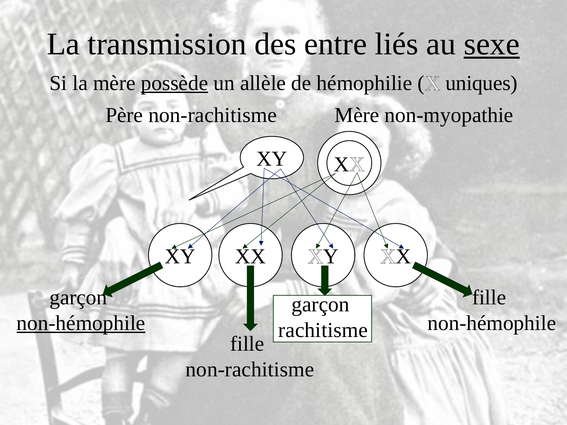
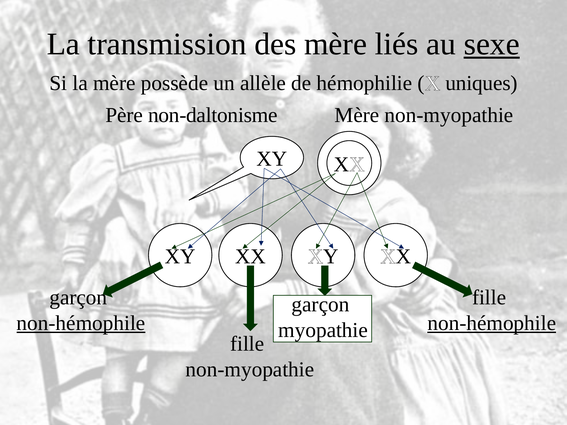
des entre: entre -> mère
possède underline: present -> none
Père non-rachitisme: non-rachitisme -> non-daltonisme
non-hémophile at (492, 323) underline: none -> present
rachitisme: rachitisme -> myopathie
non-rachitisme at (250, 370): non-rachitisme -> non-myopathie
